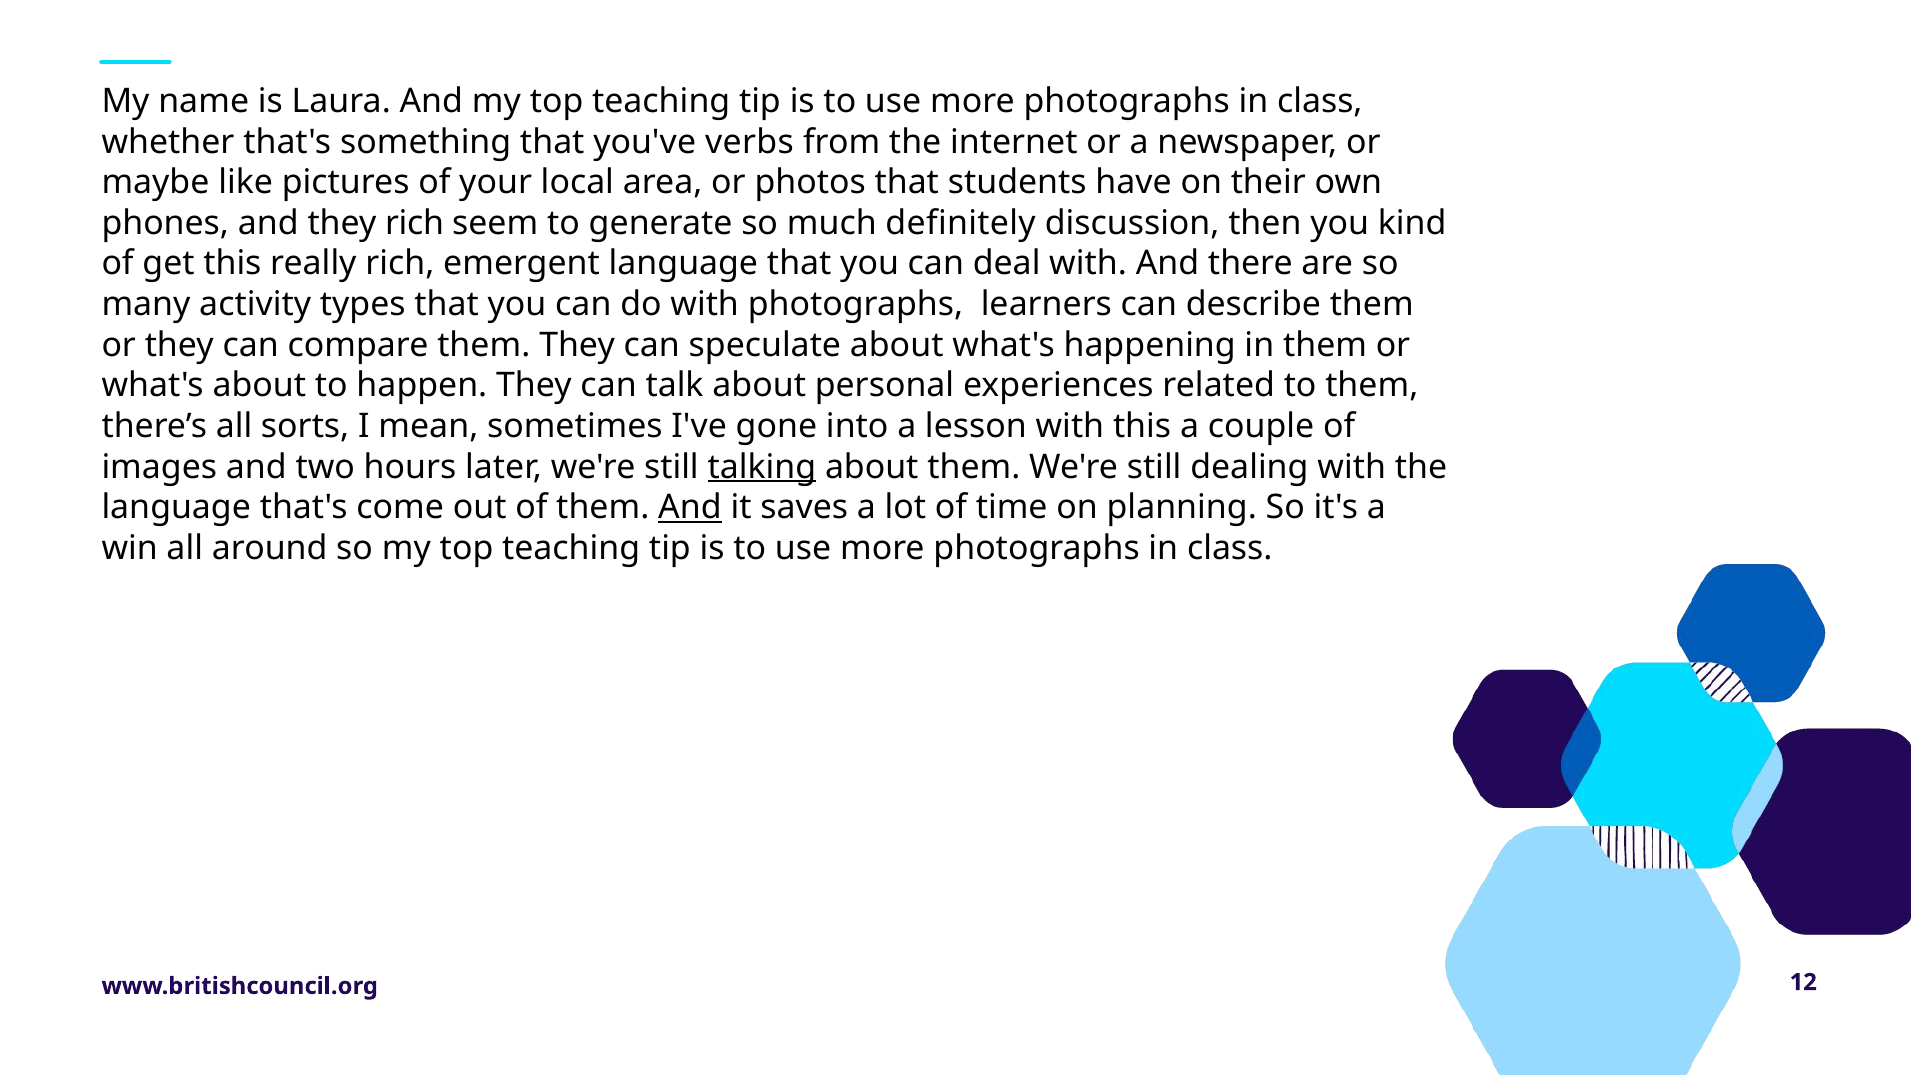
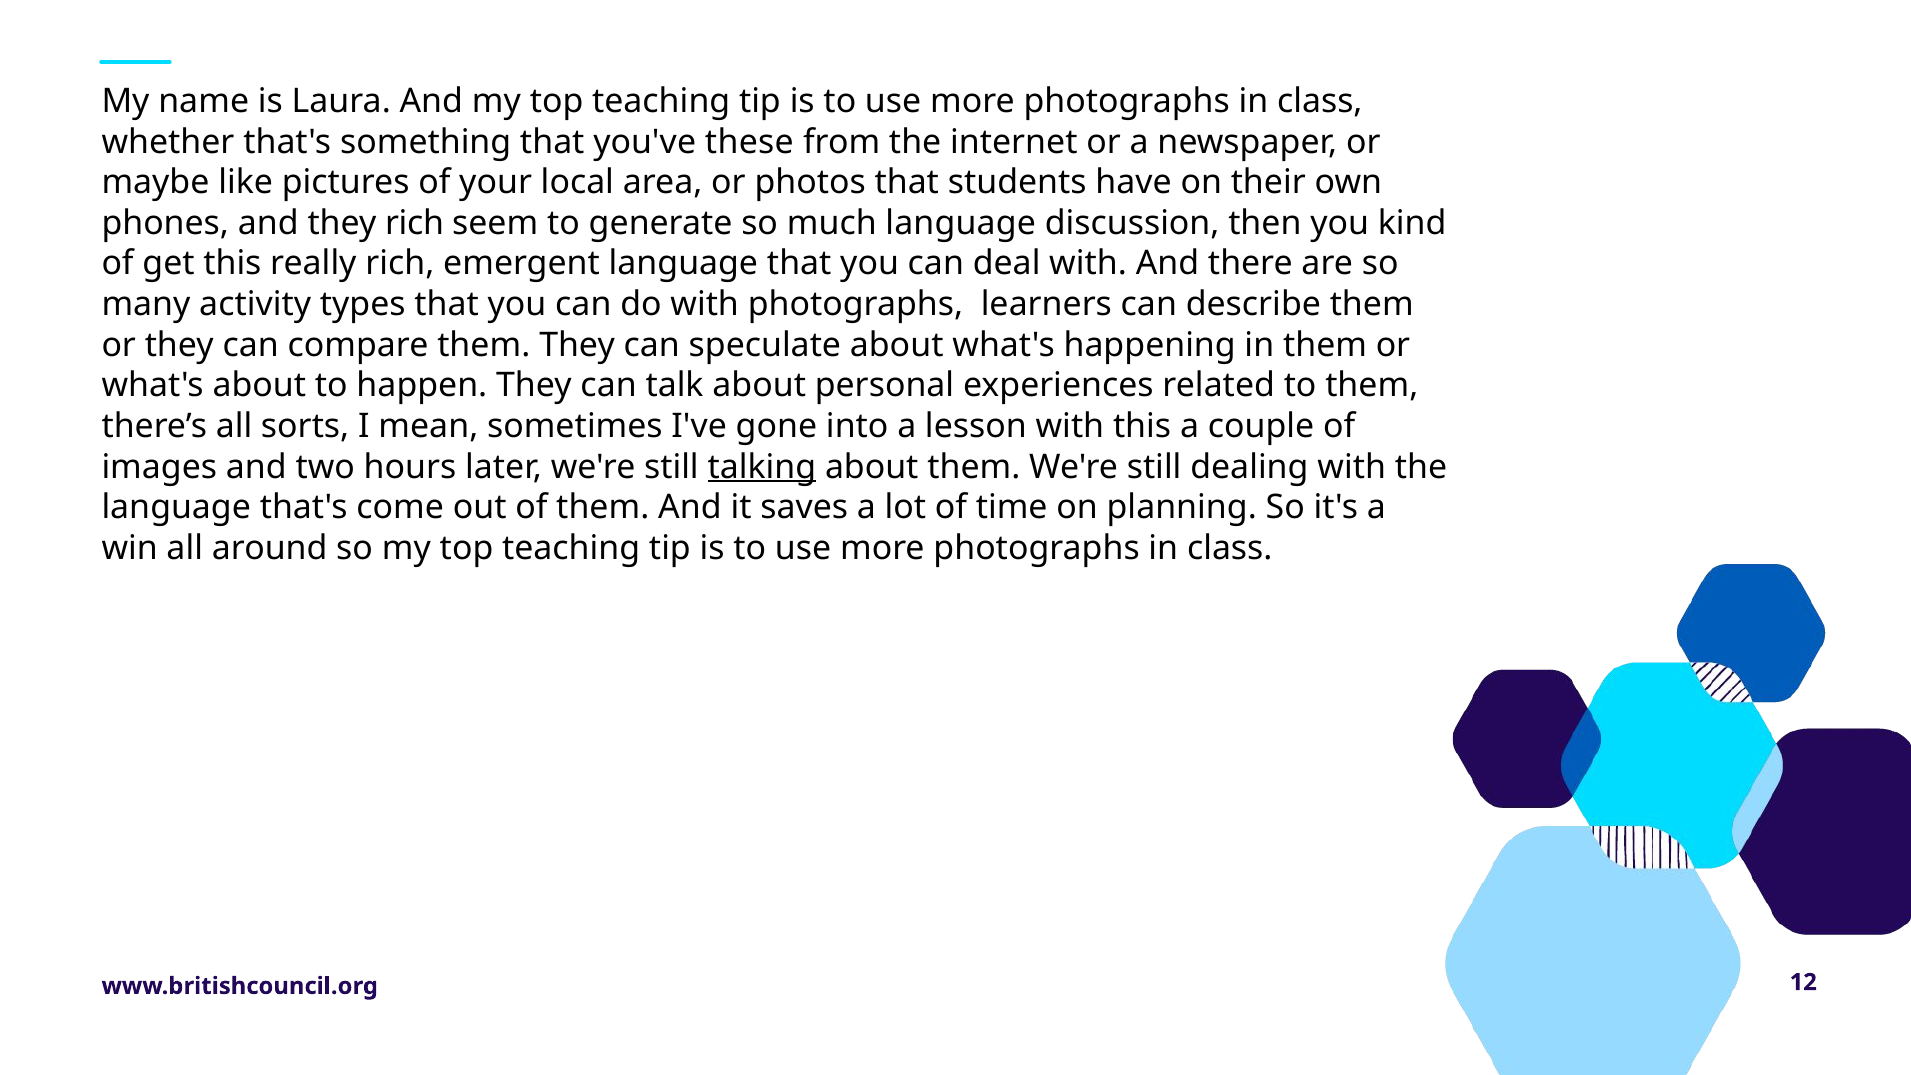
verbs: verbs -> these
much definitely: definitely -> language
And at (690, 508) underline: present -> none
